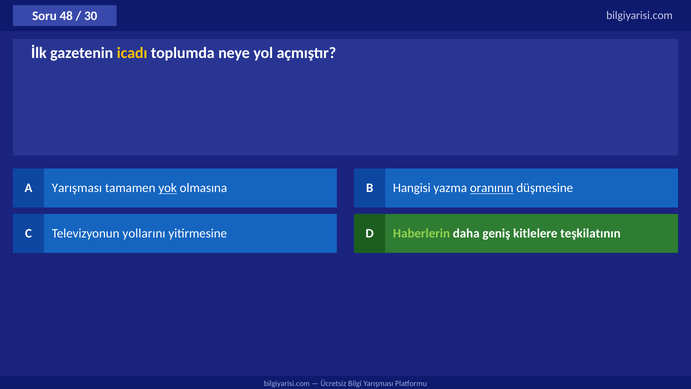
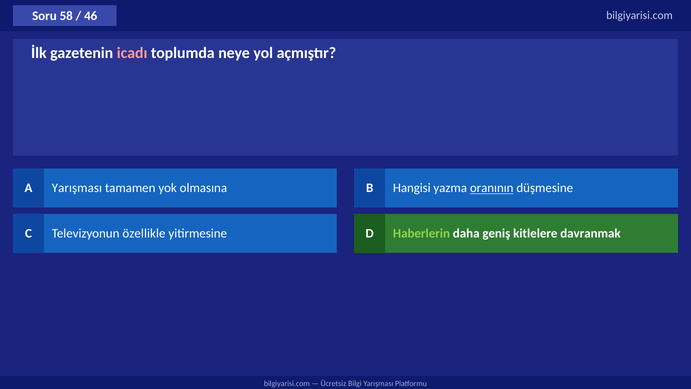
48: 48 -> 58
30: 30 -> 46
icadı colour: yellow -> pink
yok underline: present -> none
yollarını: yollarını -> özellikle
teşkilatının: teşkilatının -> davranmak
